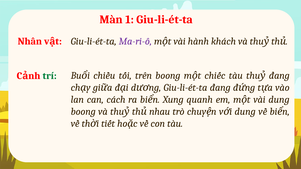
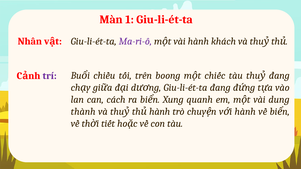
trí colour: green -> purple
boong at (83, 112): boong -> thành
nhau at (160, 112): nhau -> hành
dung at (245, 112): dung -> hành
